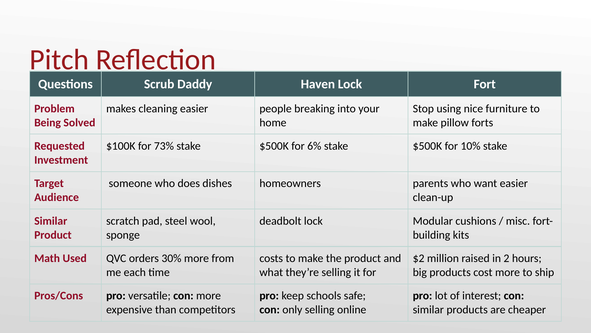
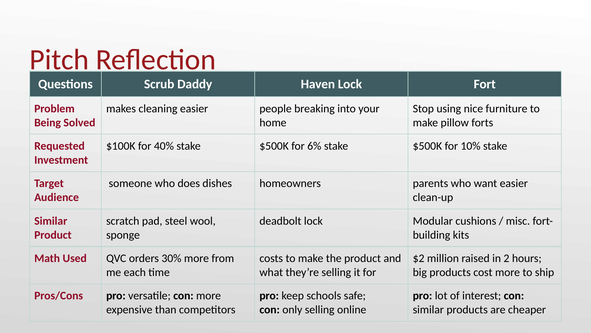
73%: 73% -> 40%
